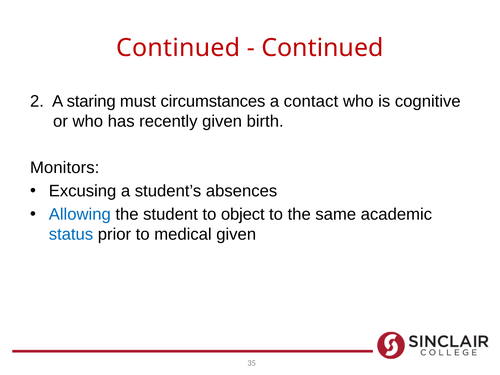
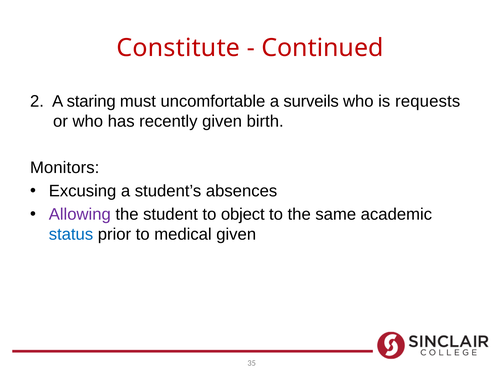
Continued at (178, 48): Continued -> Constitute
circumstances: circumstances -> uncomfortable
contact: contact -> surveils
cognitive: cognitive -> requests
Allowing colour: blue -> purple
